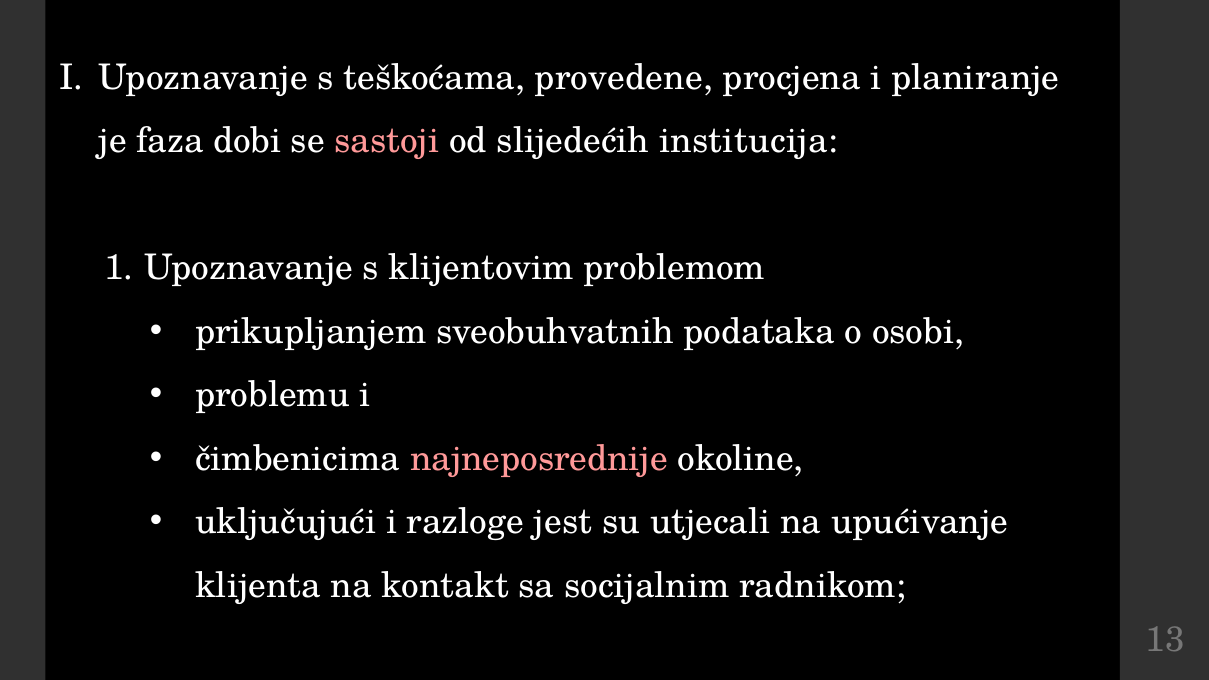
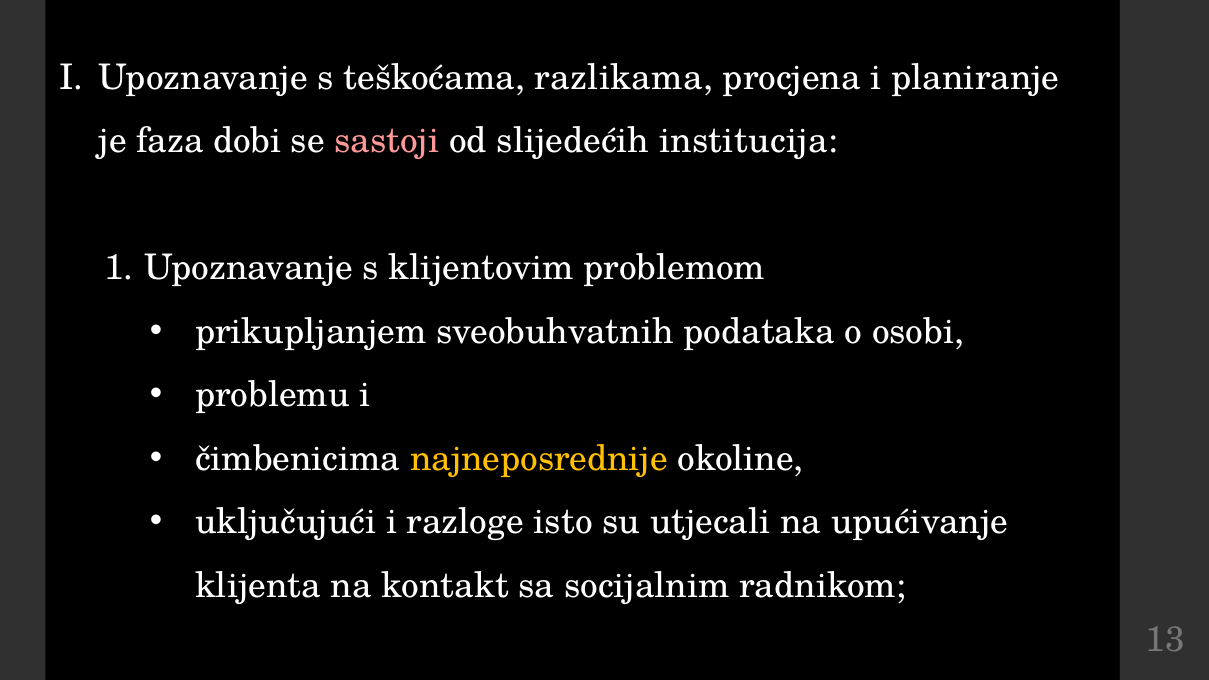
provedene: provedene -> razlikama
najneposrednije colour: pink -> yellow
jest: jest -> isto
